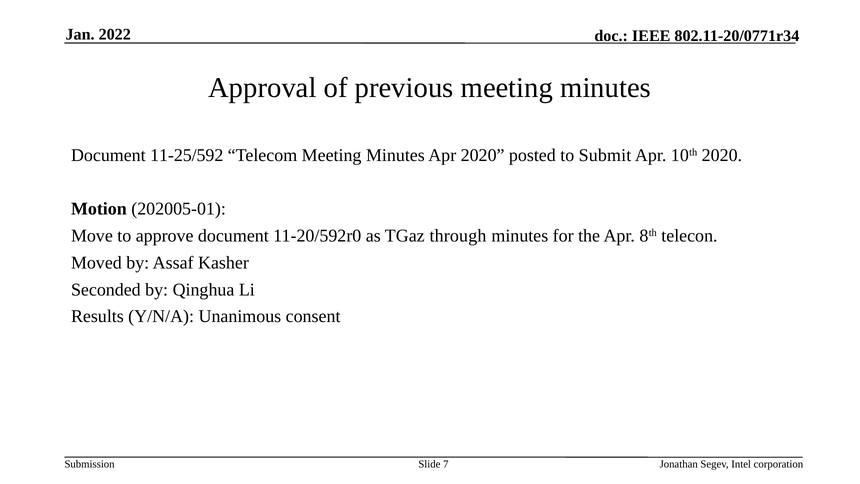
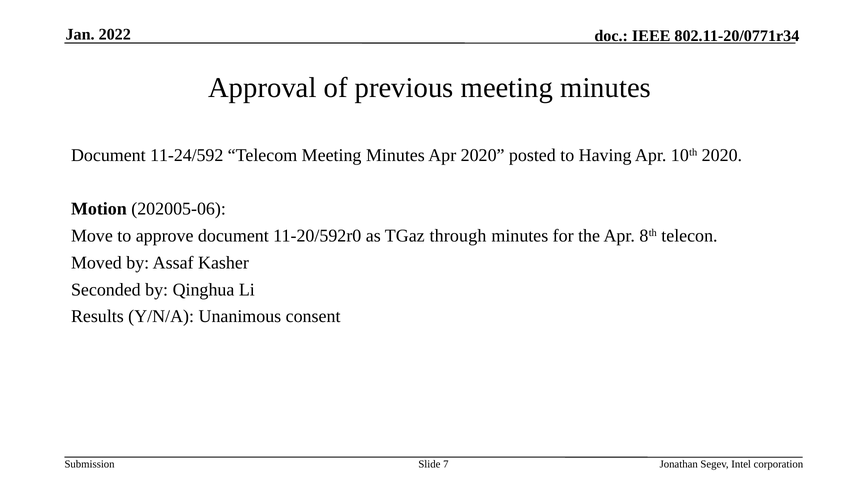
11-25/592: 11-25/592 -> 11-24/592
Submit: Submit -> Having
202005-01: 202005-01 -> 202005-06
